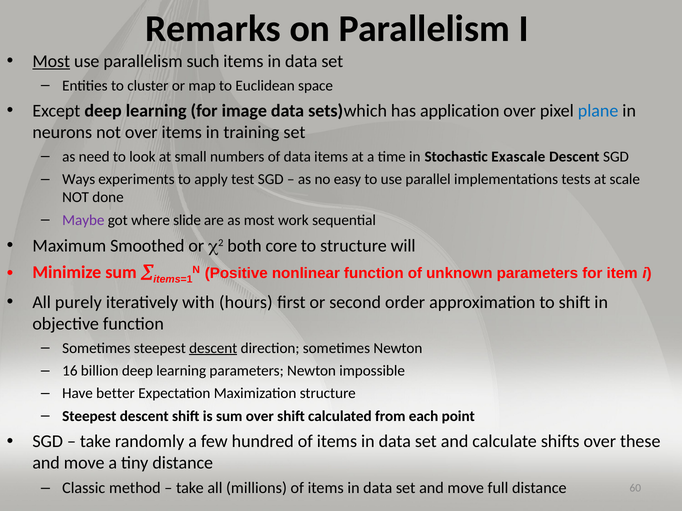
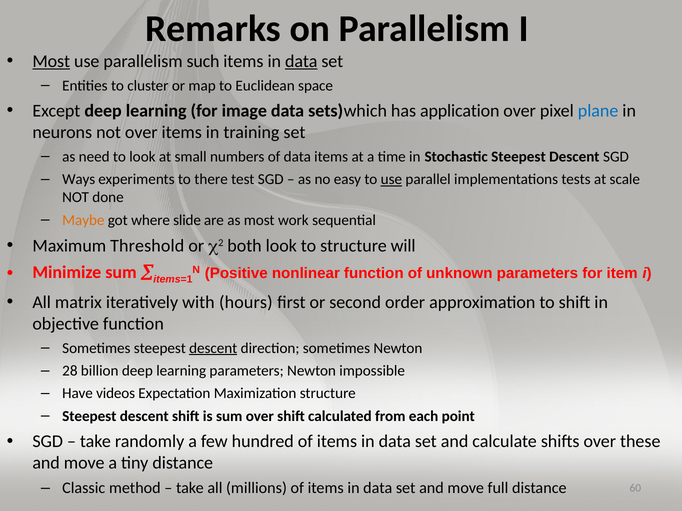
data at (301, 61) underline: none -> present
Stochastic Exascale: Exascale -> Steepest
apply: apply -> there
use at (391, 180) underline: none -> present
Maybe colour: purple -> orange
Smoothed: Smoothed -> Threshold
both core: core -> look
purely: purely -> matrix
16: 16 -> 28
better: better -> videos
